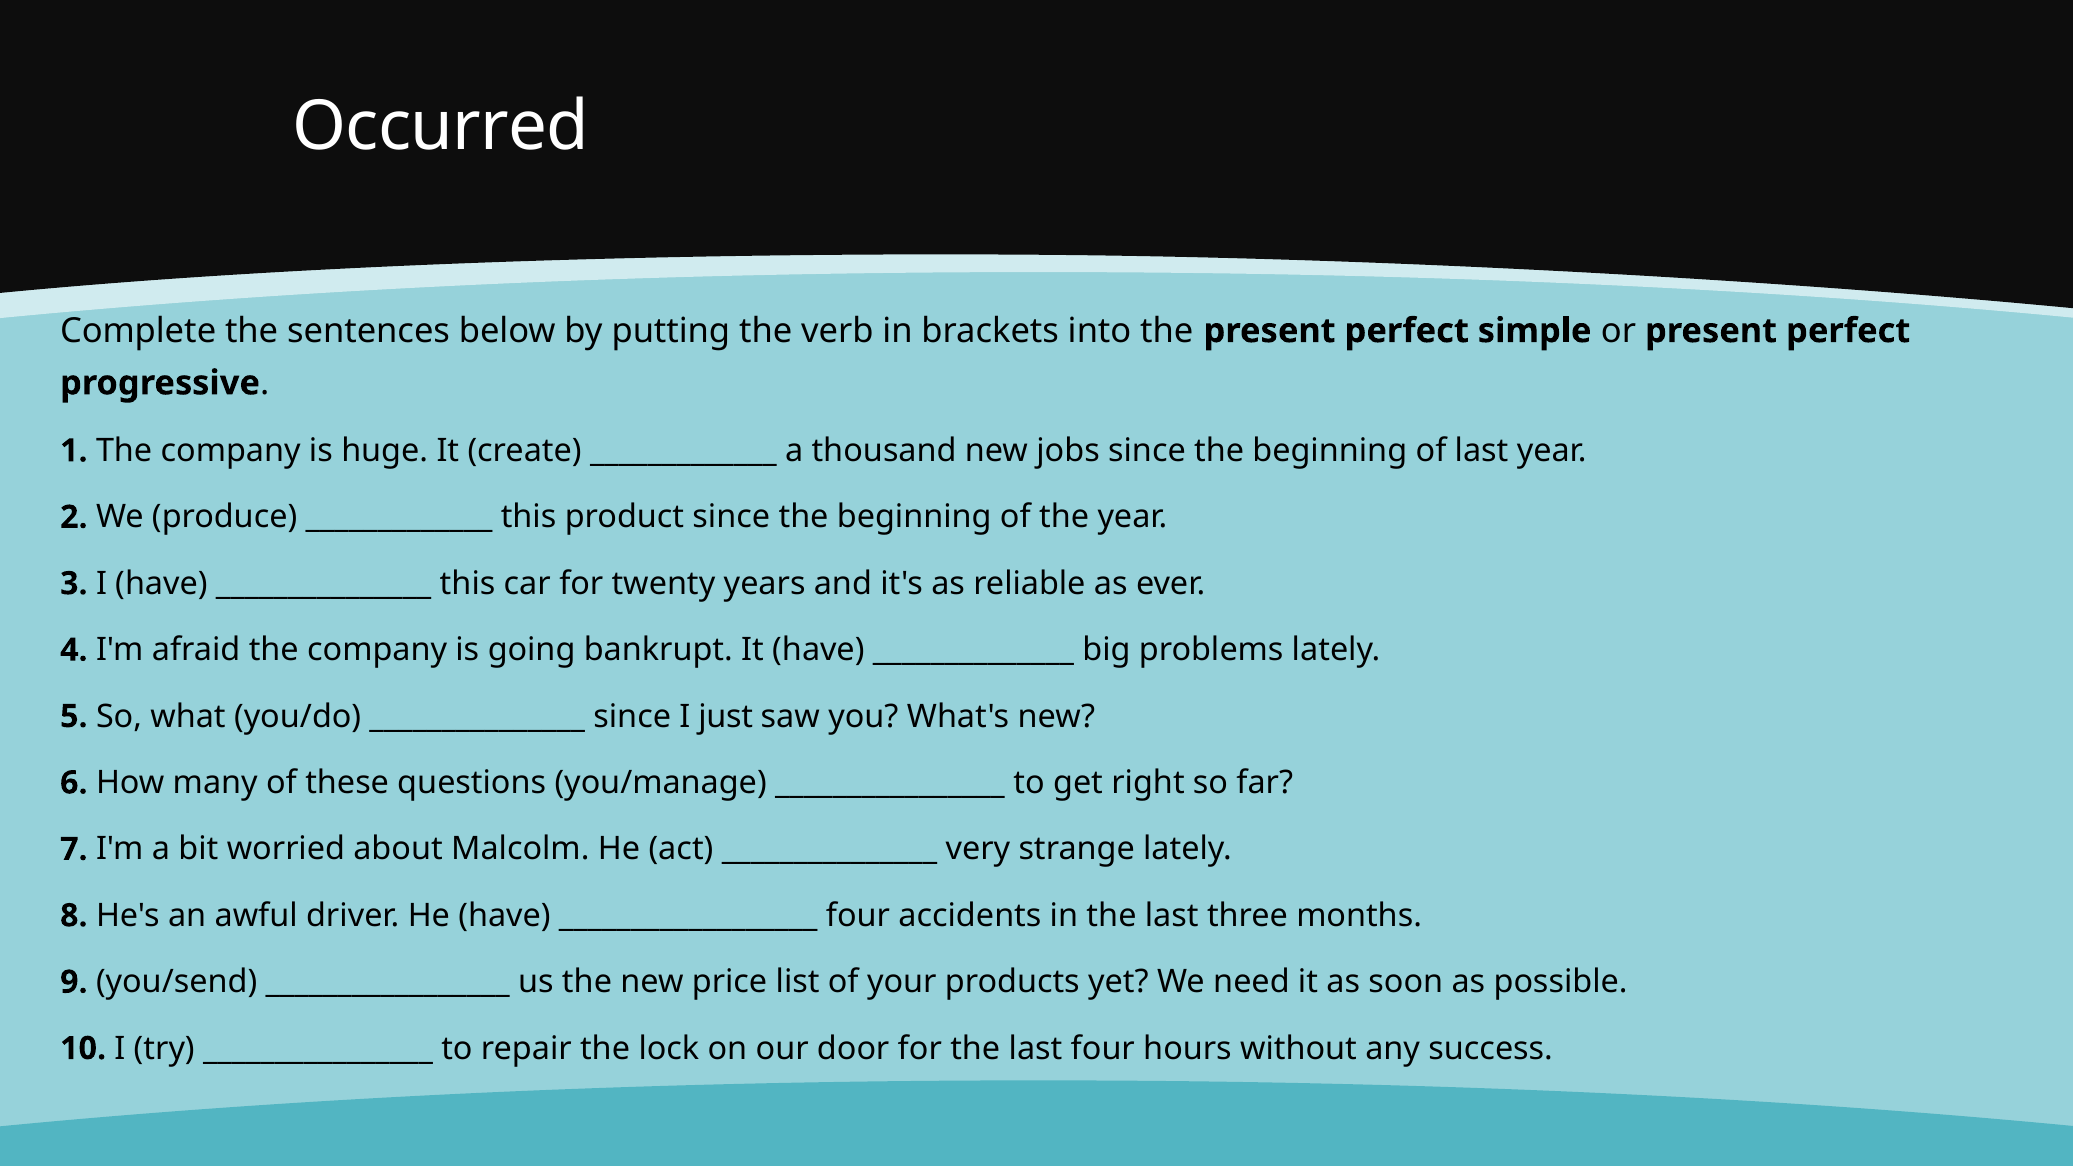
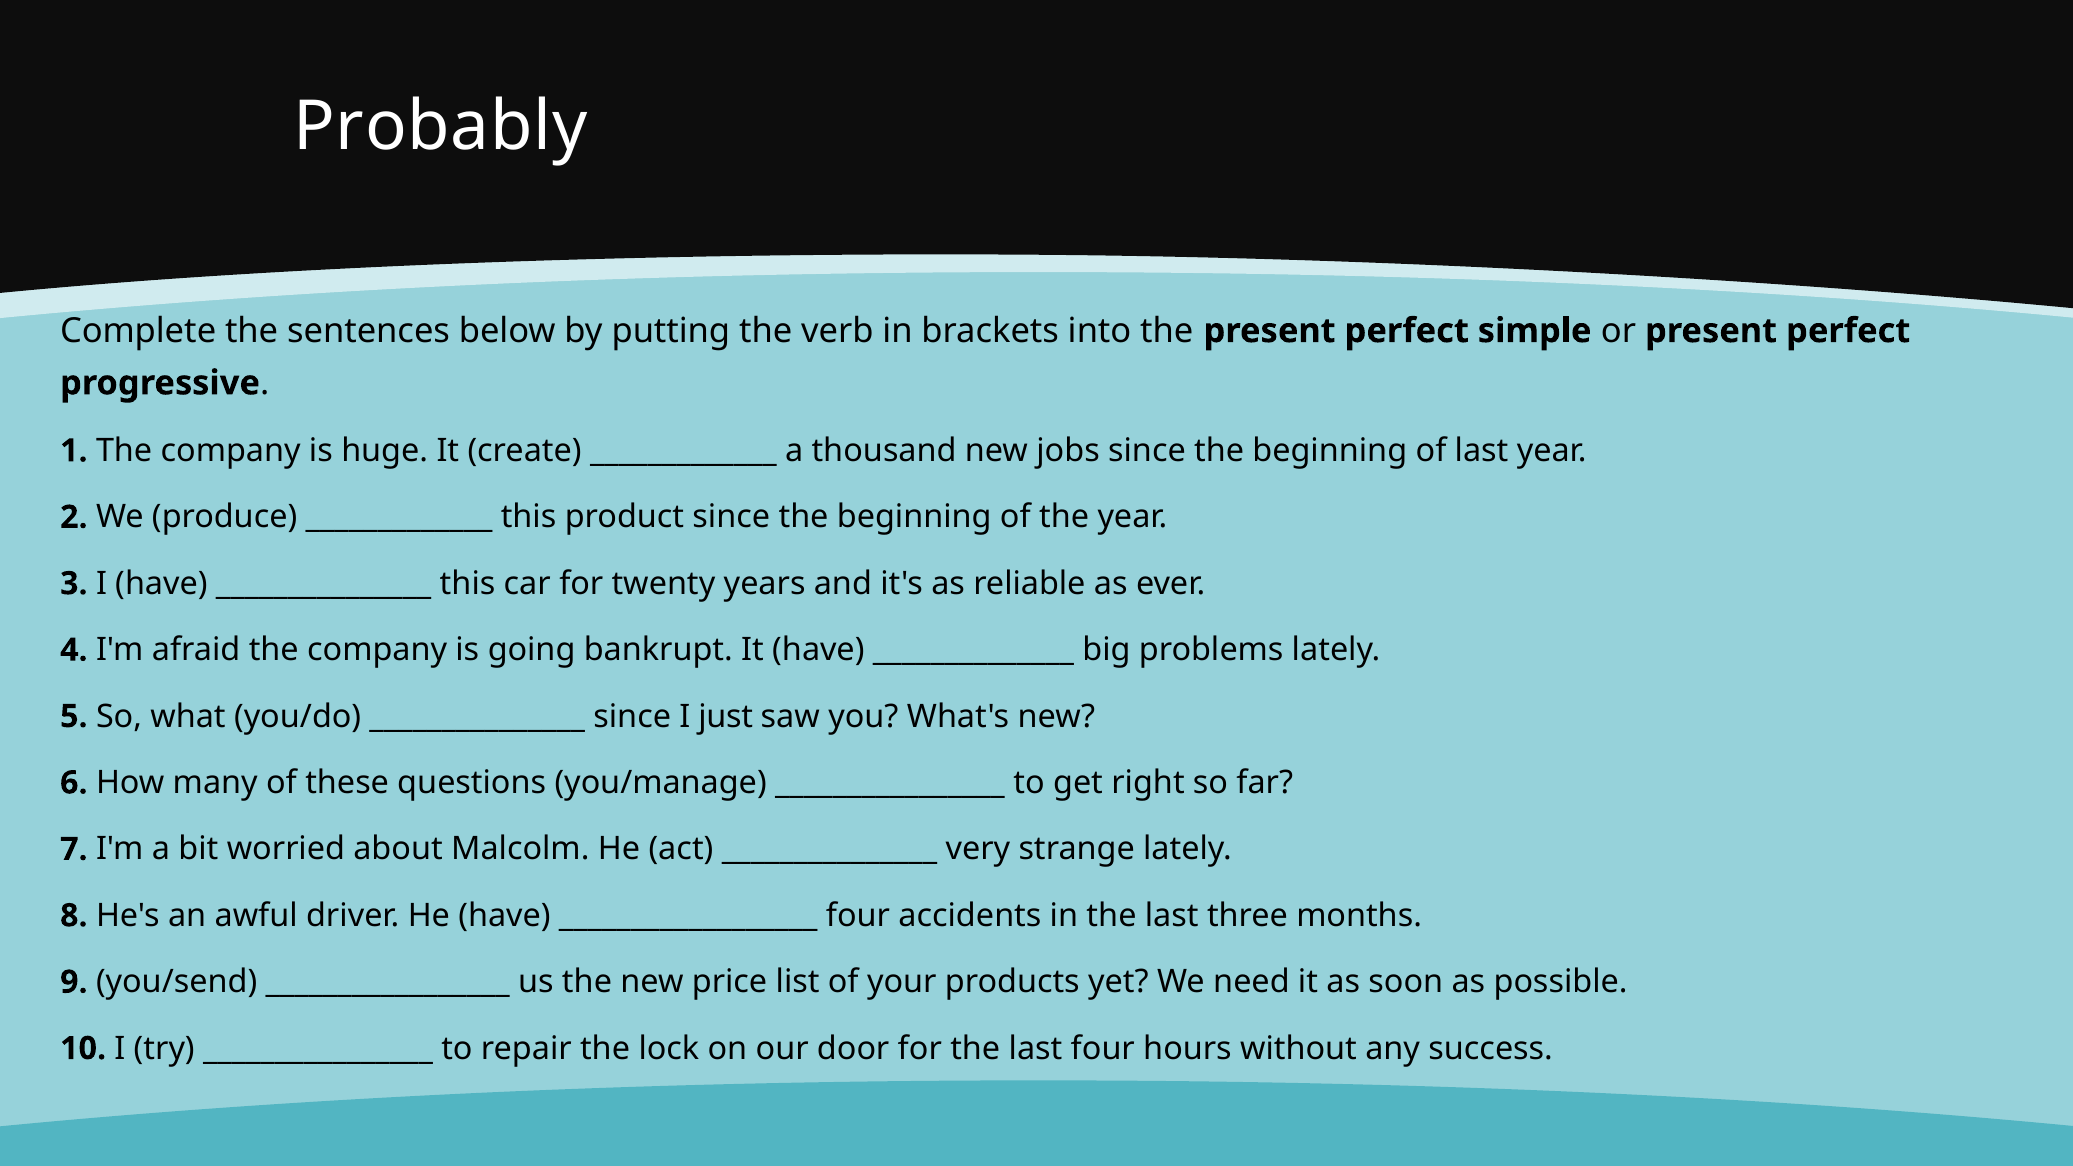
Occurred: Occurred -> Probably
